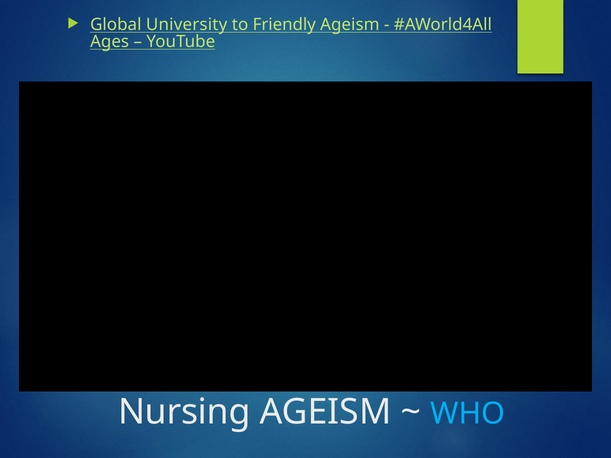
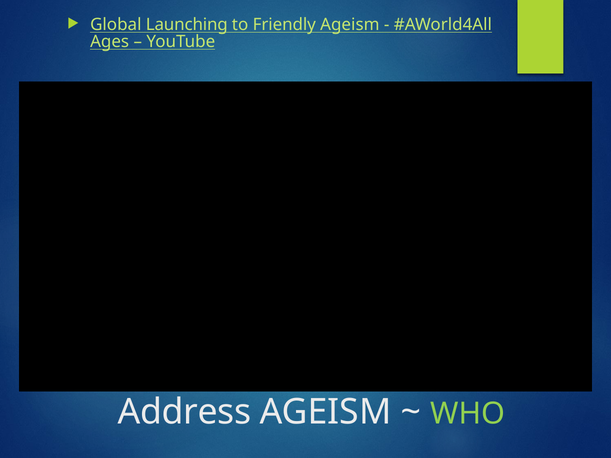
University: University -> Launching
Nursing: Nursing -> Address
WHO colour: light blue -> light green
